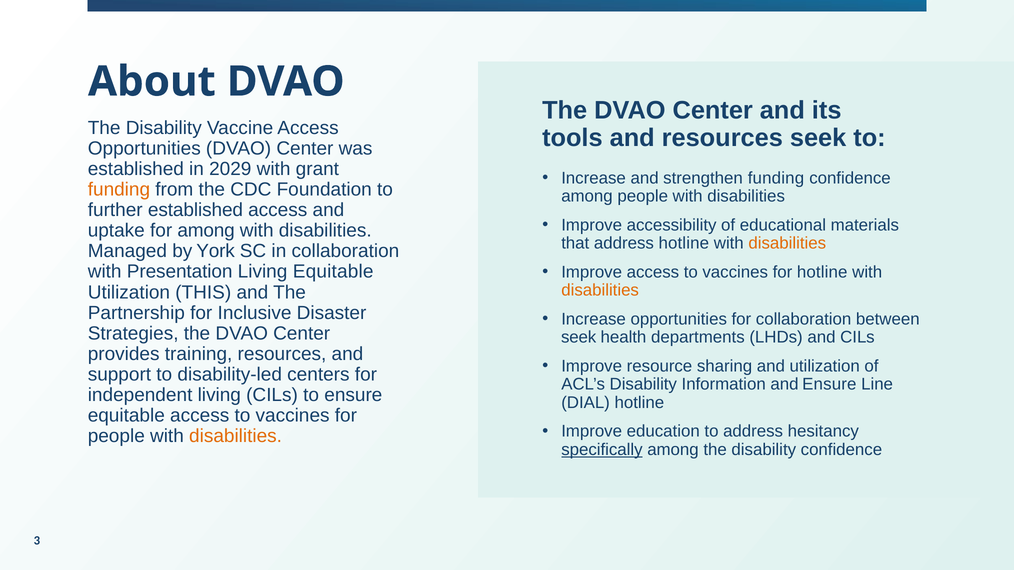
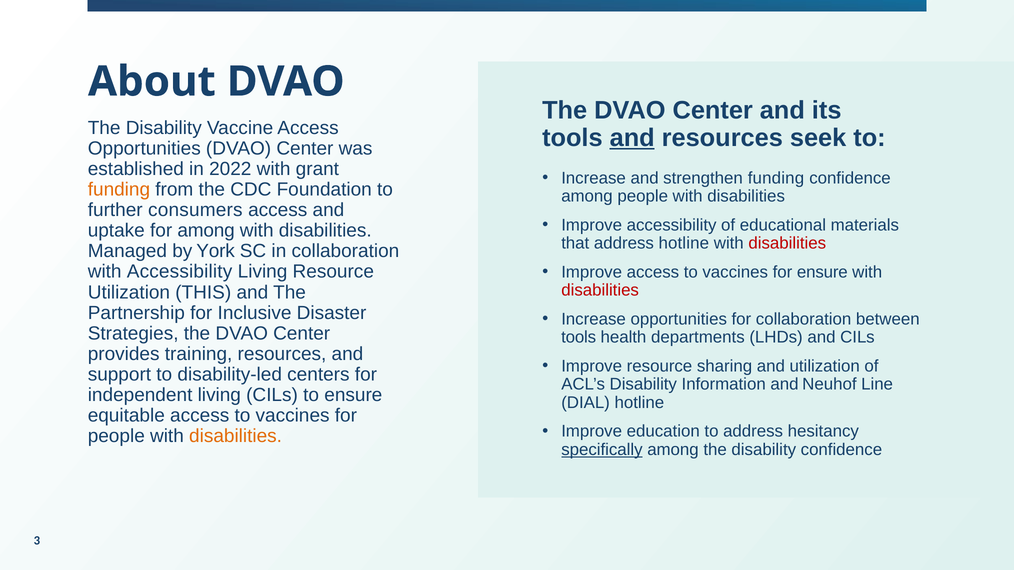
and at (632, 138) underline: none -> present
2029: 2029 -> 2022
further established: established -> consumers
disabilities at (787, 243) colour: orange -> red
with Presentation: Presentation -> Accessibility
Living Equitable: Equitable -> Resource
for hotline: hotline -> ensure
disabilities at (600, 291) colour: orange -> red
seek at (579, 338): seek -> tools
and Ensure: Ensure -> Neuhof
